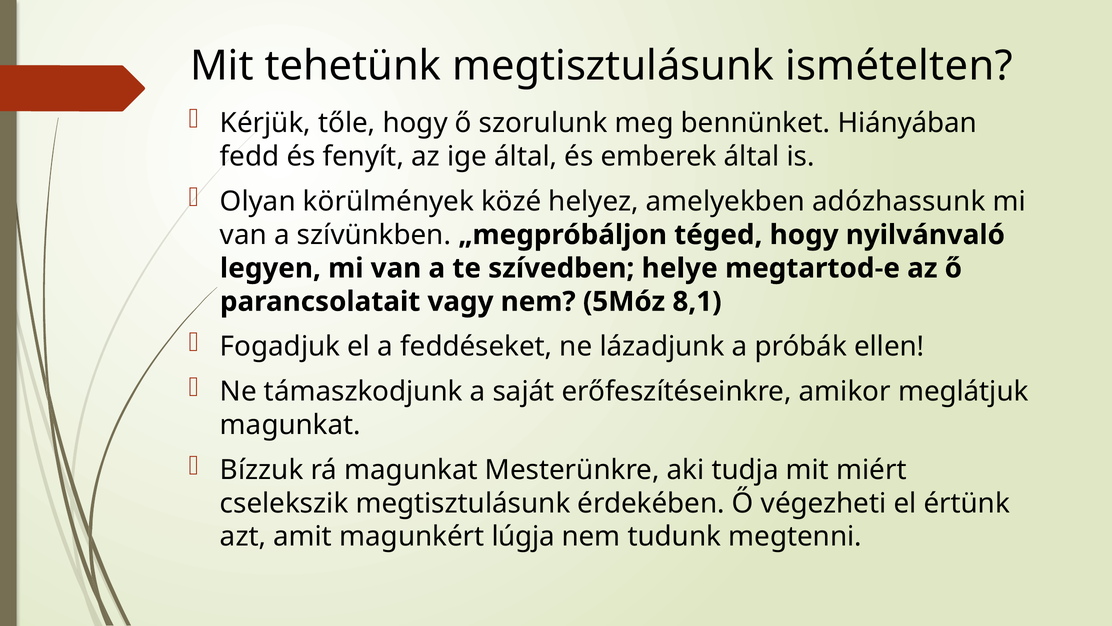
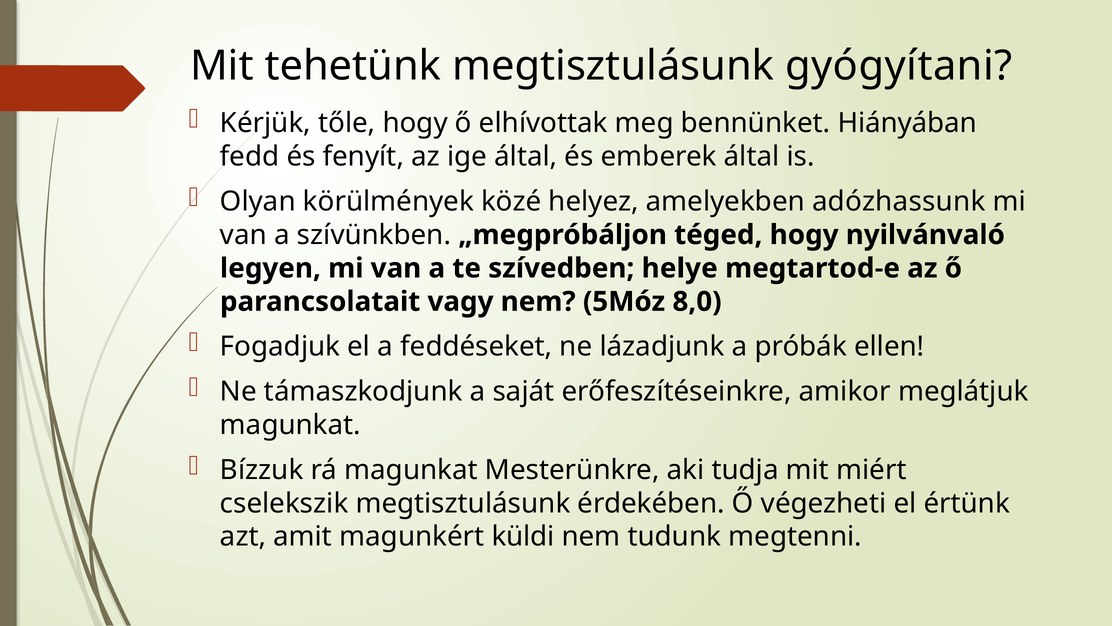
ismételten: ismételten -> gyógyítani
szorulunk: szorulunk -> elhívottak
8,1: 8,1 -> 8,0
lúgja: lúgja -> küldi
